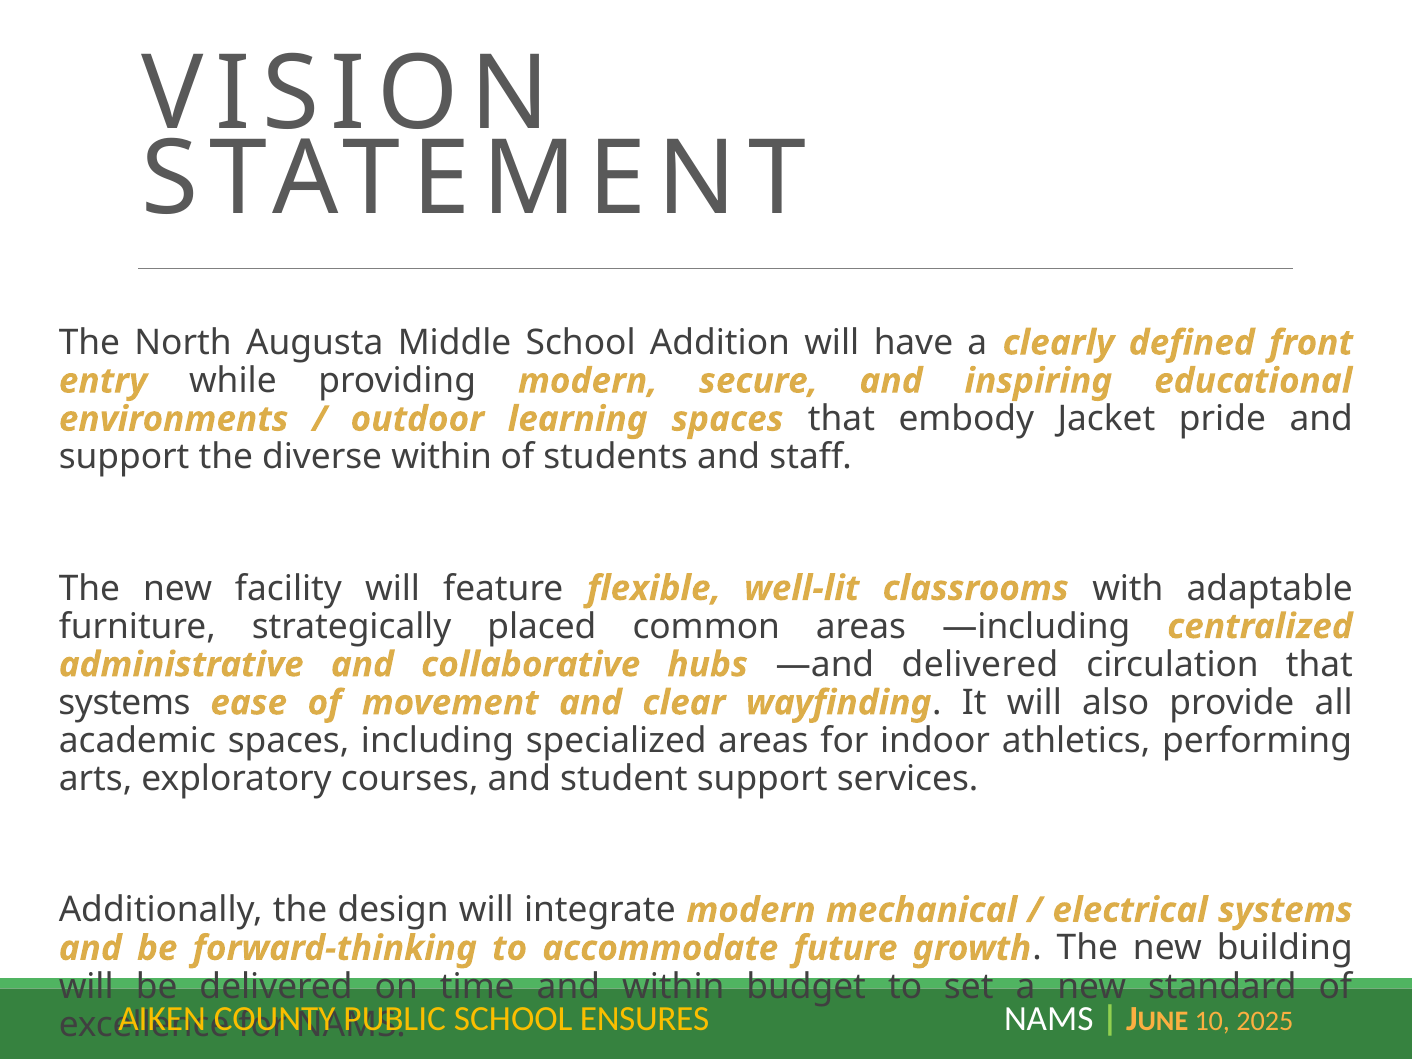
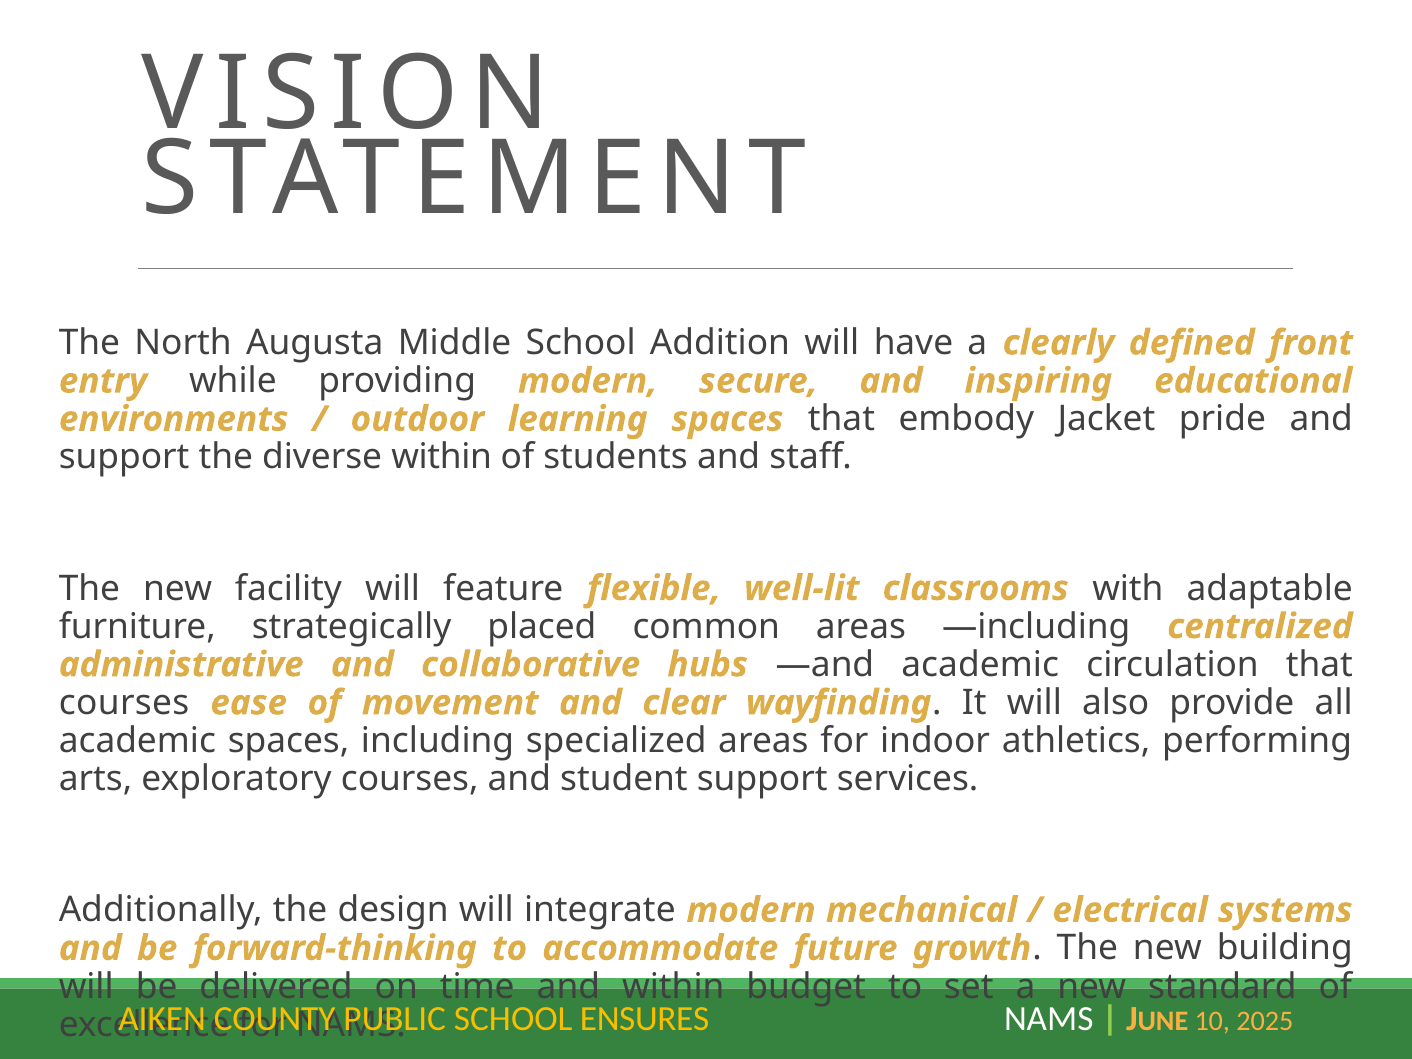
—and delivered: delivered -> academic
systems at (124, 703): systems -> courses
